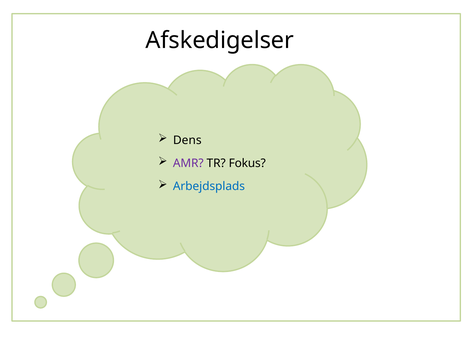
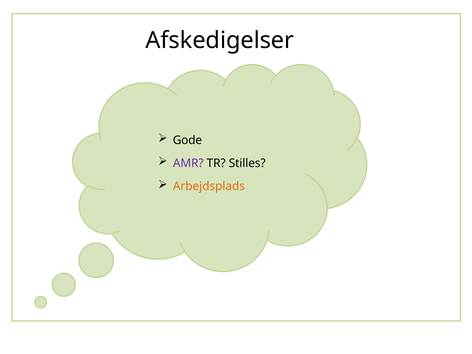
Dens: Dens -> Gode
Fokus: Fokus -> Stilles
Arbejdsplads colour: blue -> orange
